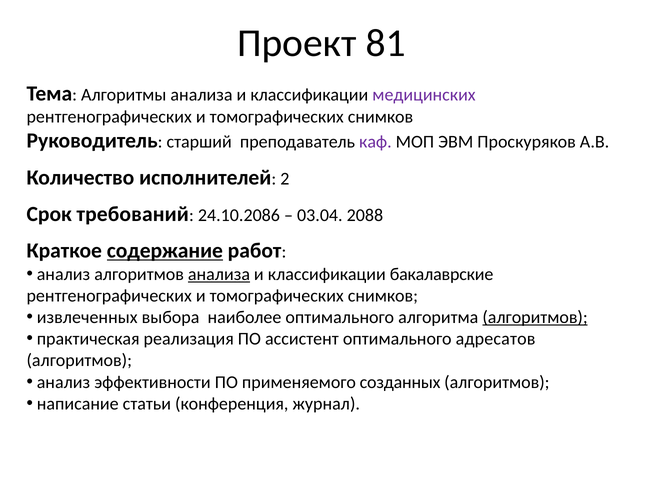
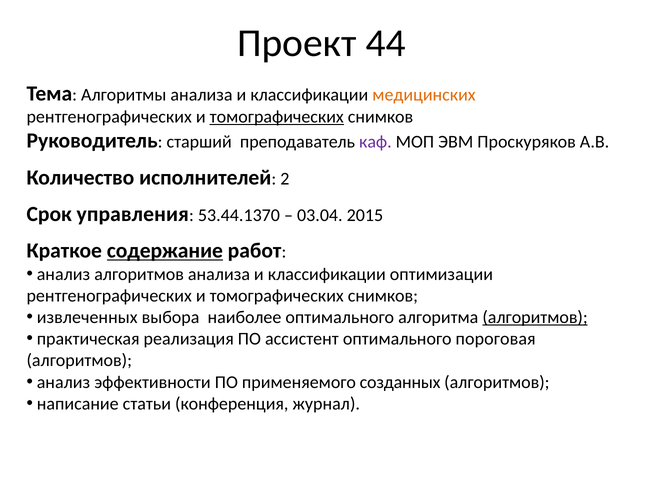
81: 81 -> 44
медицинских colour: purple -> orange
томографических at (277, 117) underline: none -> present
требований: требований -> управления
24.10.2086: 24.10.2086 -> 53.44.1370
2088: 2088 -> 2015
анализа at (219, 274) underline: present -> none
бакалаврские: бакалаврские -> оптимизации
адресатов: адресатов -> пороговая
